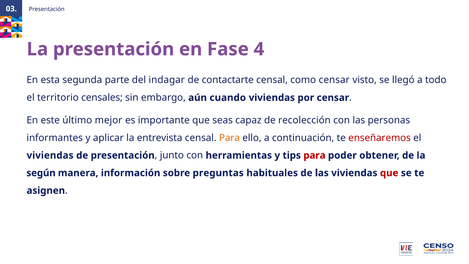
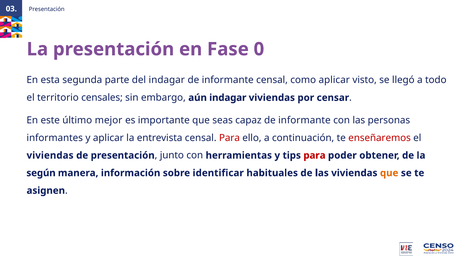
4: 4 -> 0
contactarte at (228, 80): contactarte -> informante
como censar: censar -> aplicar
aún cuando: cuando -> indagar
capaz de recolección: recolección -> informante
Para at (229, 138) colour: orange -> red
preguntas: preguntas -> identificar
que at (389, 173) colour: red -> orange
